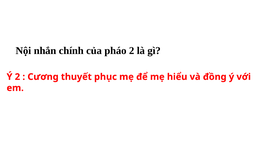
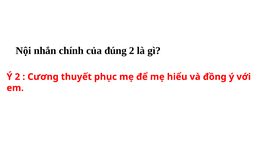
pháo: pháo -> đúng
